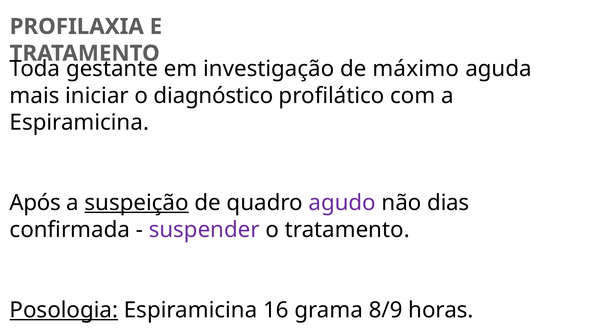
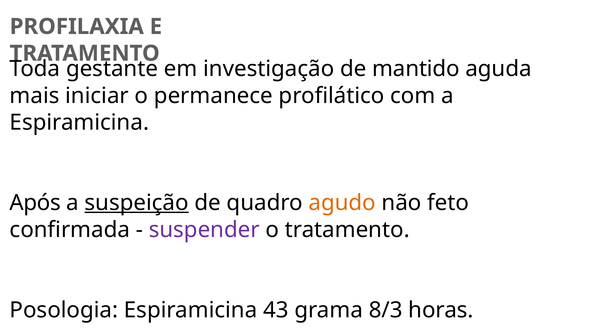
máximo: máximo -> mantido
diagnóstico: diagnóstico -> permanece
agudo colour: purple -> orange
dias: dias -> feto
Posologia underline: present -> none
16: 16 -> 43
8/9: 8/9 -> 8/3
